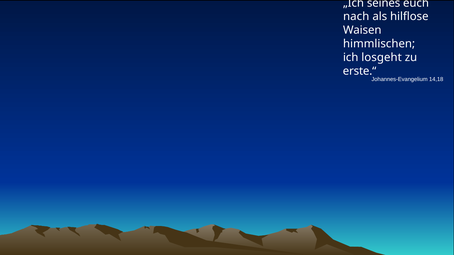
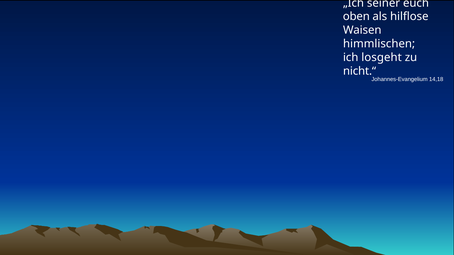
seines: seines -> seiner
nach: nach -> oben
erste.“: erste.“ -> nicht.“
